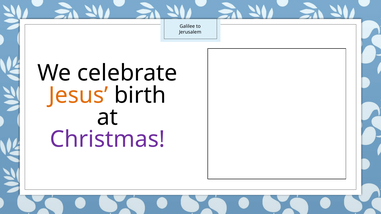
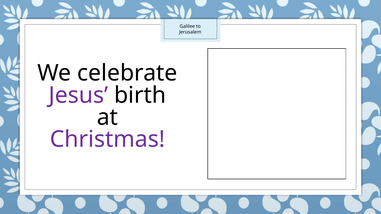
Jesus colour: orange -> purple
